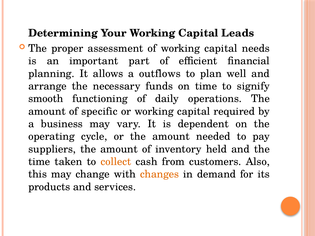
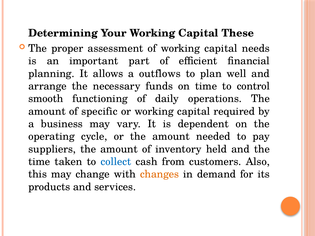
Leads: Leads -> These
signify: signify -> control
collect colour: orange -> blue
